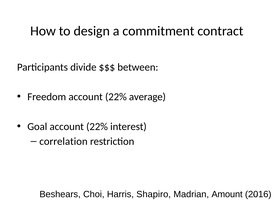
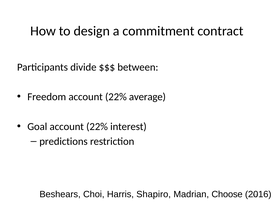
correlation: correlation -> predictions
Amount: Amount -> Choose
